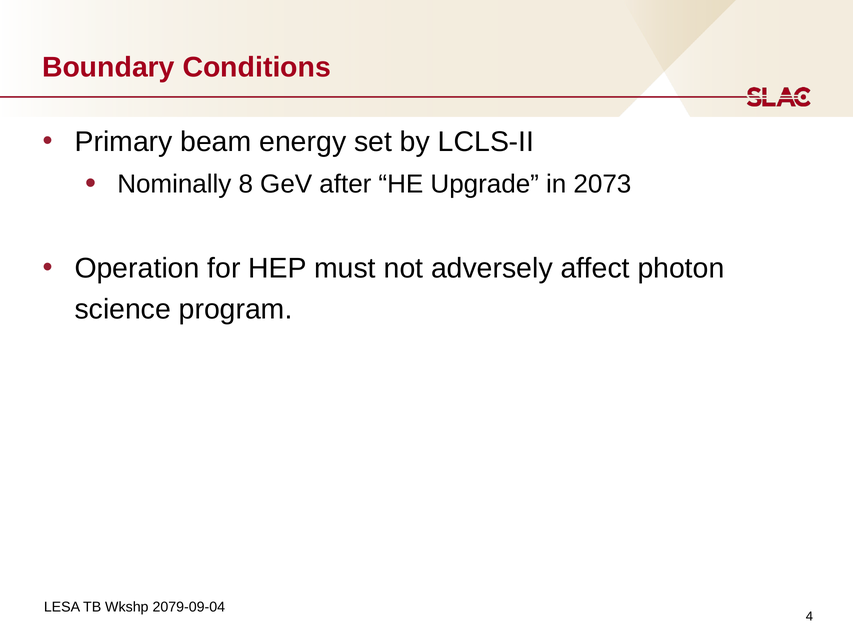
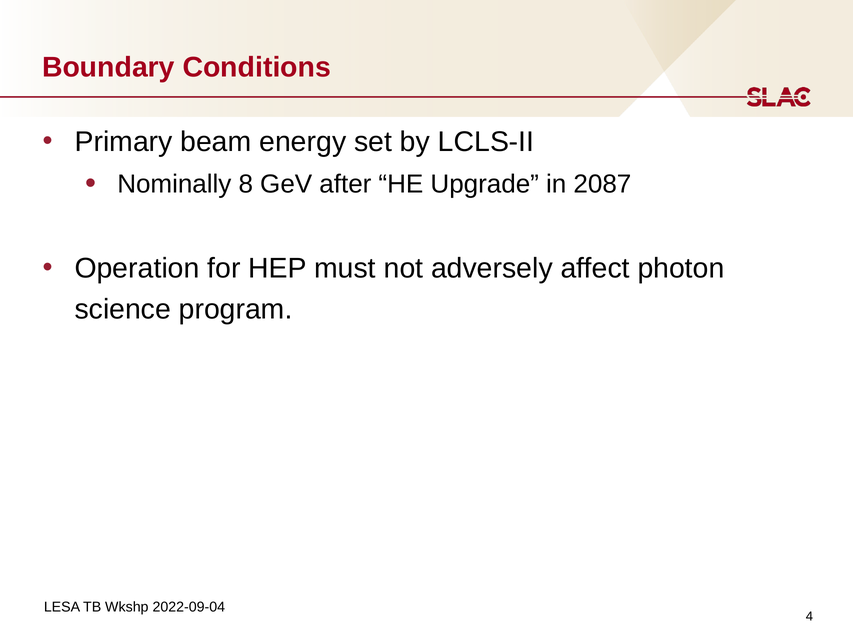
2073: 2073 -> 2087
2079-09-04: 2079-09-04 -> 2022-09-04
